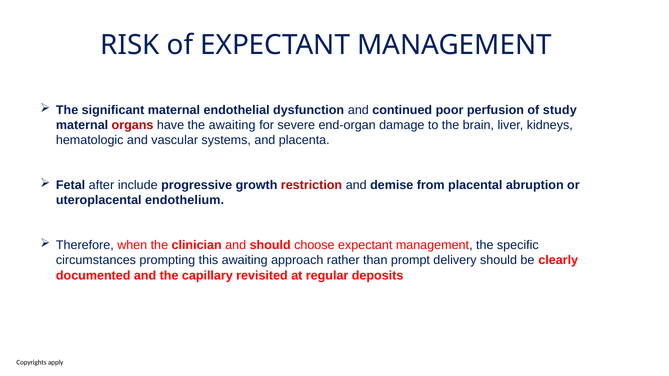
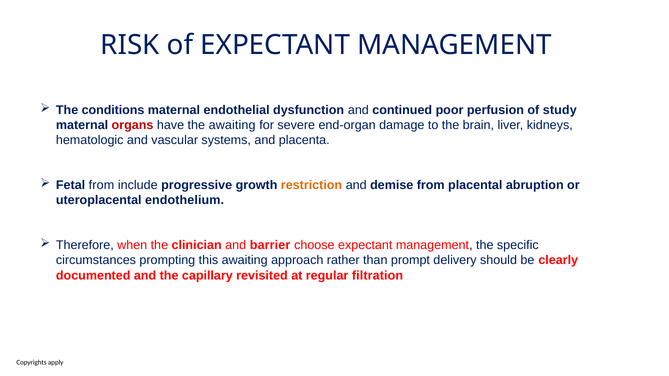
significant: significant -> conditions
Fetal after: after -> from
restriction colour: red -> orange
and should: should -> barrier
deposits: deposits -> filtration
